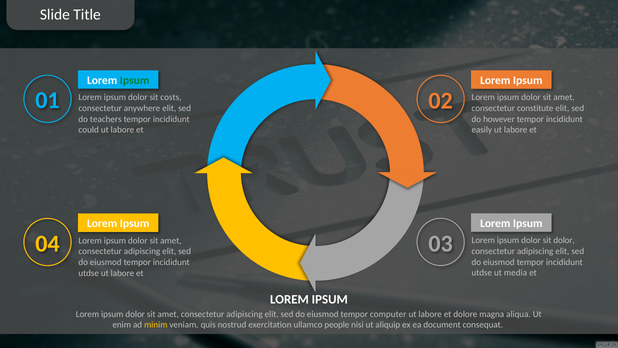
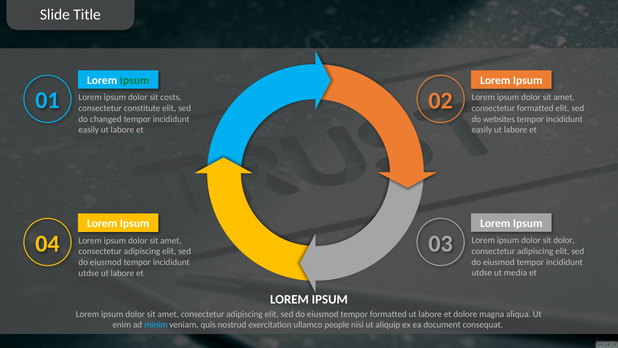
anywhere: anywhere -> constitute
consectetur constitute: constitute -> formatted
teachers: teachers -> changed
however: however -> websites
could at (89, 130): could -> easily
tempor computer: computer -> formatted
minim colour: yellow -> light blue
